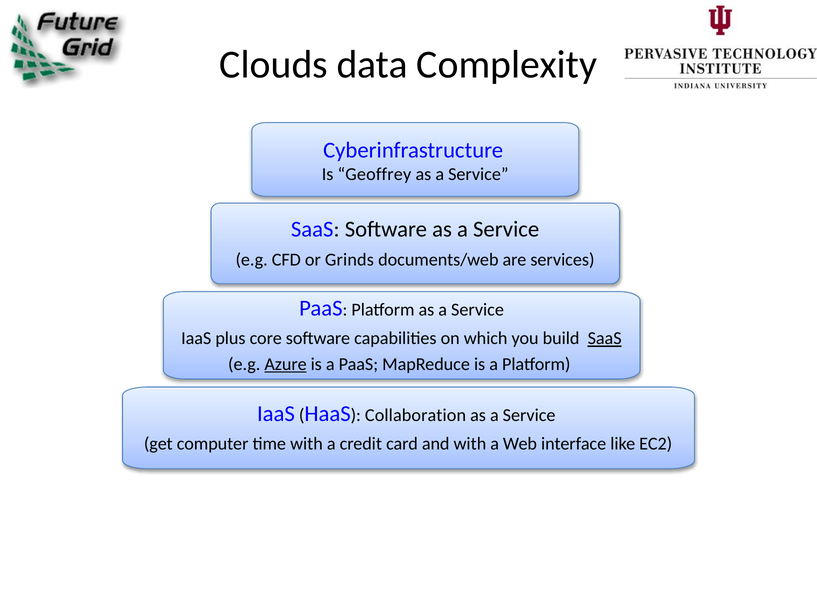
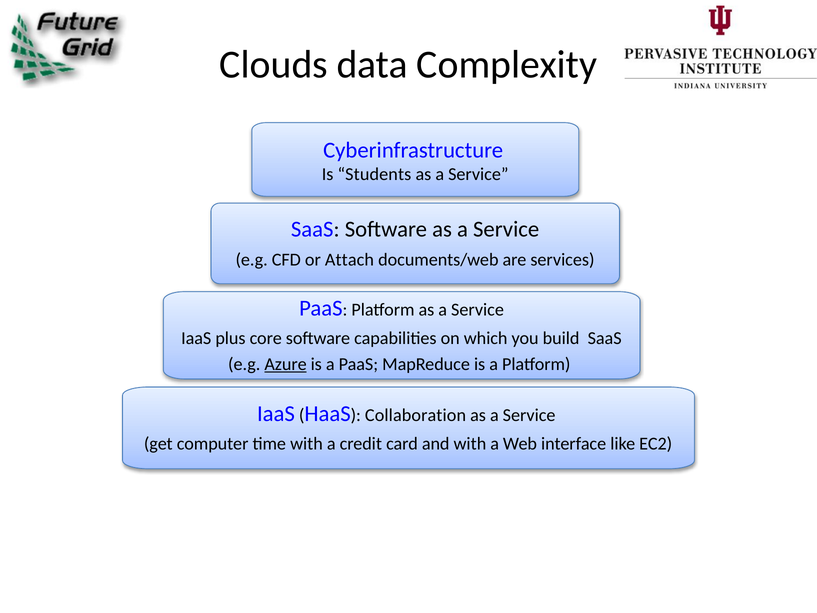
Geoffrey: Geoffrey -> Students
Grinds: Grinds -> Attach
SaaS at (605, 338) underline: present -> none
